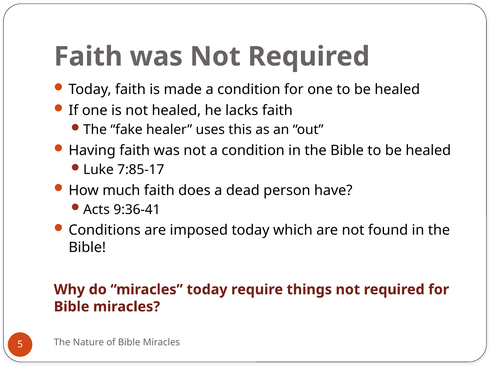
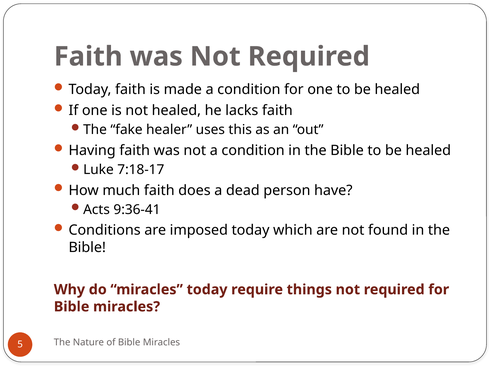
7:85-17: 7:85-17 -> 7:18-17
